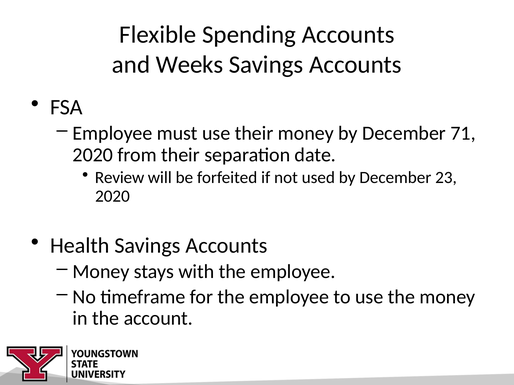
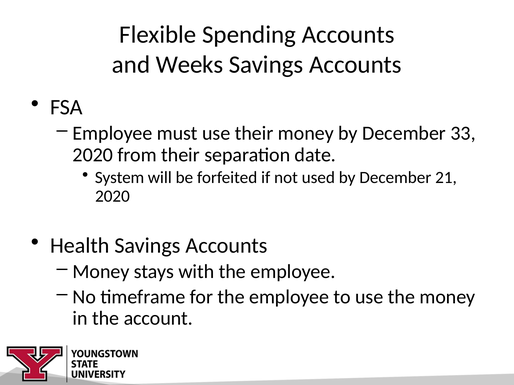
71: 71 -> 33
Review: Review -> System
23: 23 -> 21
